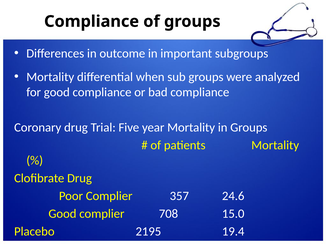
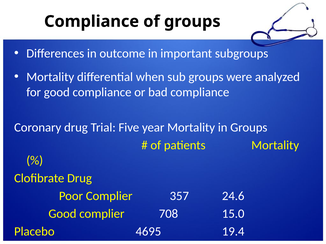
2195: 2195 -> 4695
